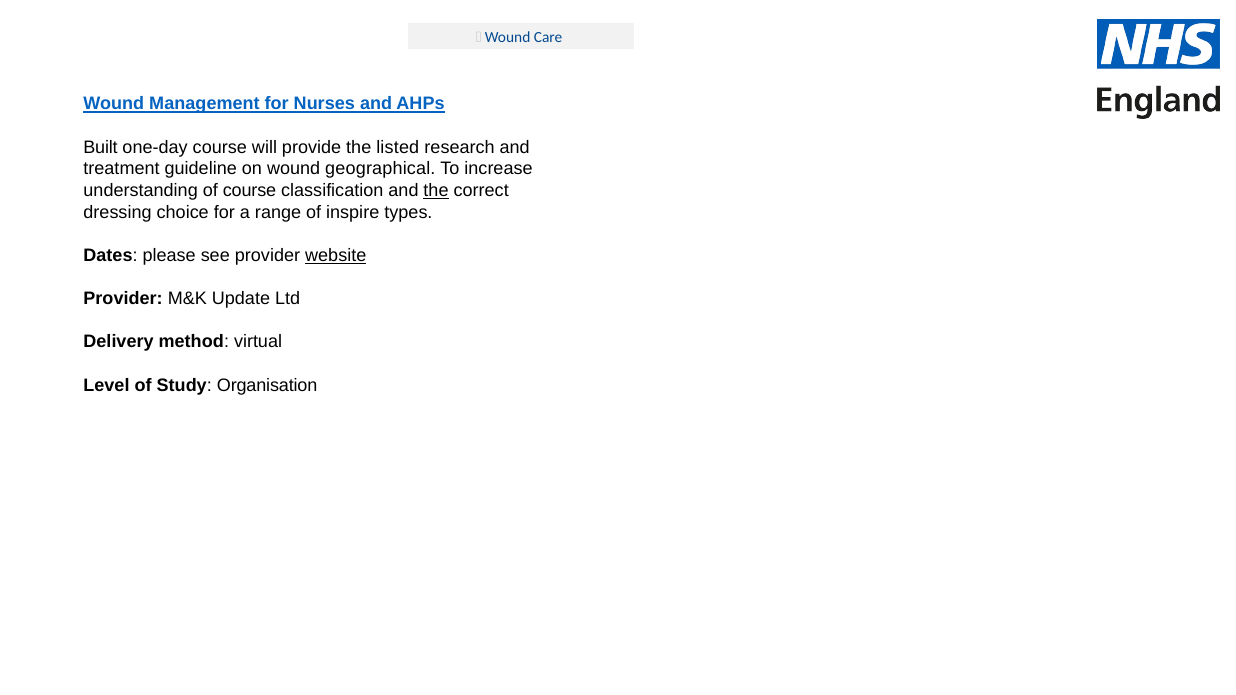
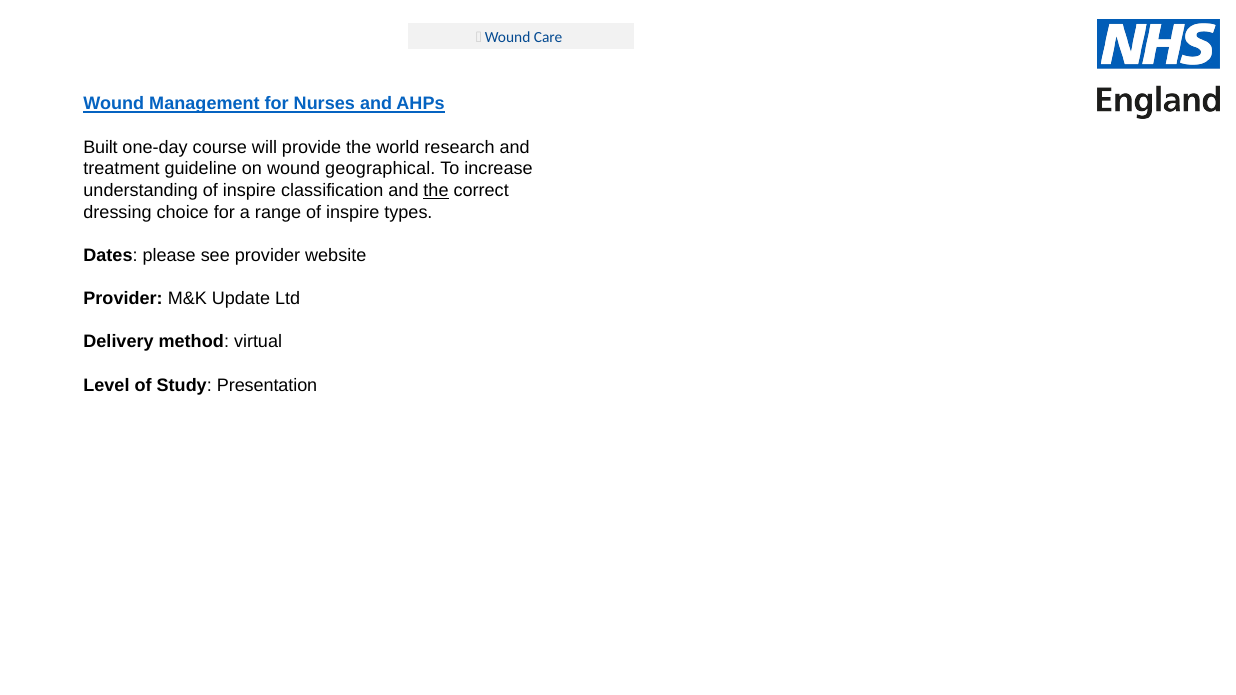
listed: listed -> world
understanding of course: course -> inspire
website underline: present -> none
Organisation: Organisation -> Presentation
